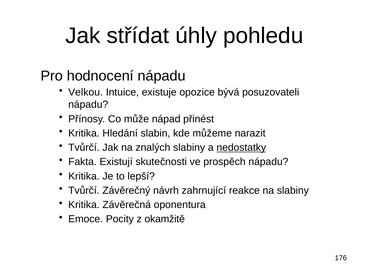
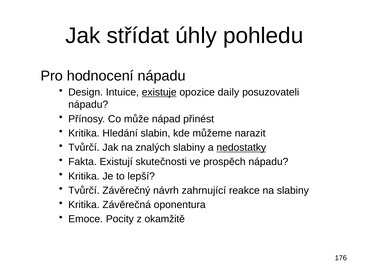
Velkou: Velkou -> Design
existuje underline: none -> present
bývá: bývá -> daily
